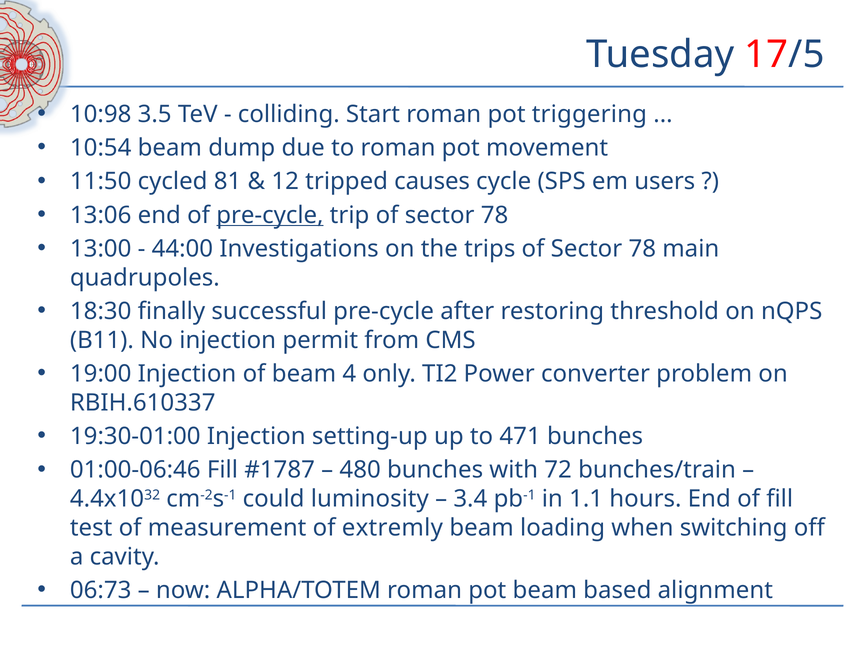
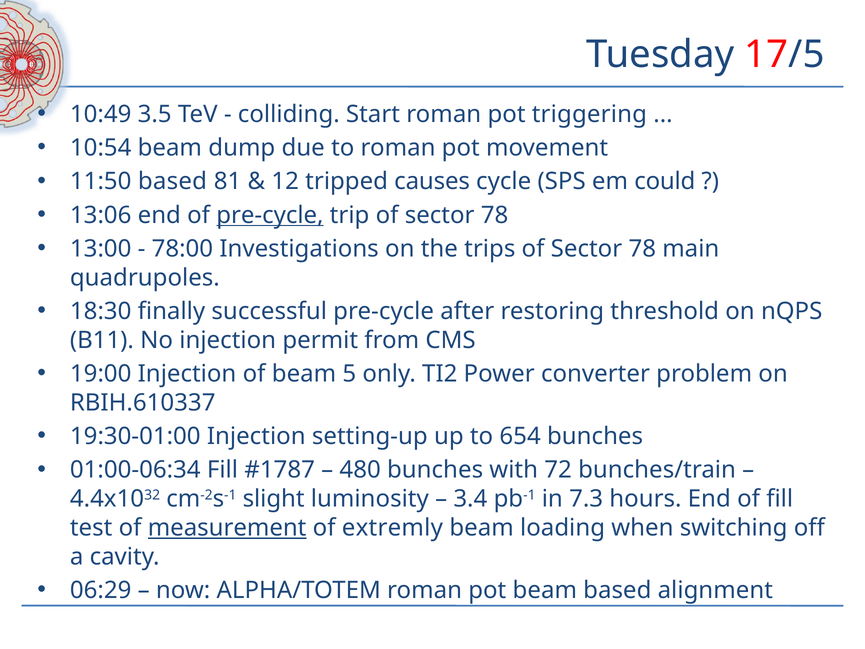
10:98: 10:98 -> 10:49
11:50 cycled: cycled -> based
users: users -> could
44:00: 44:00 -> 78:00
4: 4 -> 5
471: 471 -> 654
01:00-06:46: 01:00-06:46 -> 01:00-06:34
could: could -> slight
1.1: 1.1 -> 7.3
measurement underline: none -> present
06:73: 06:73 -> 06:29
